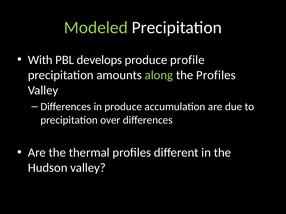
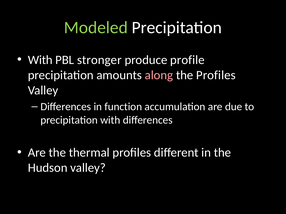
develops: develops -> stronger
along colour: light green -> pink
in produce: produce -> function
precipitation over: over -> with
